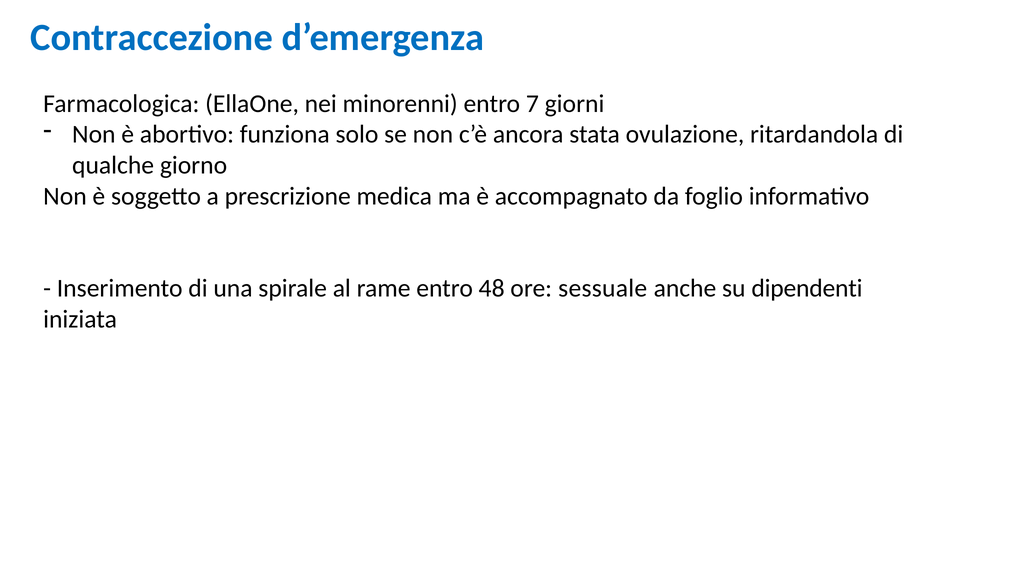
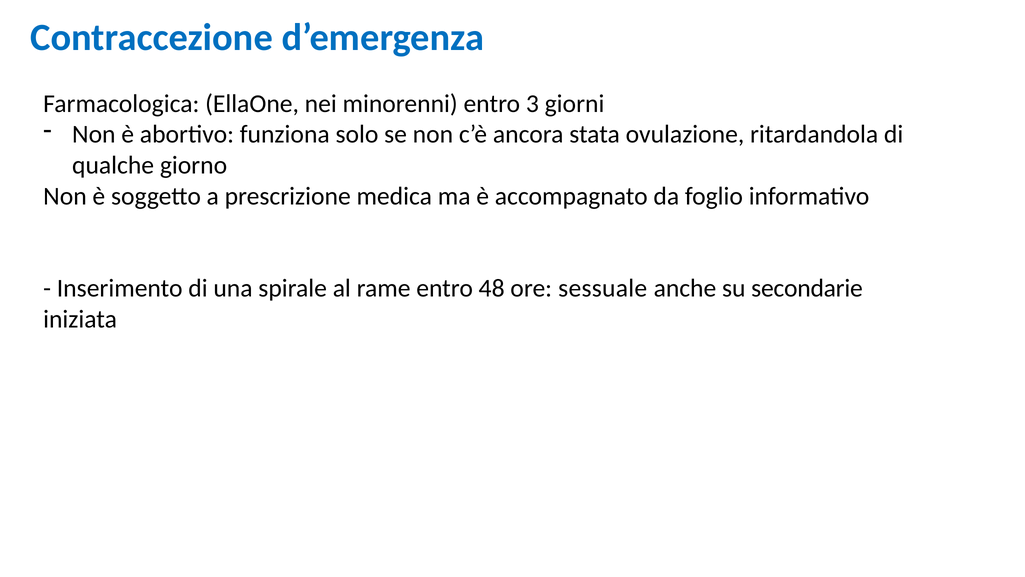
7: 7 -> 3
dipendenti: dipendenti -> secondarie
